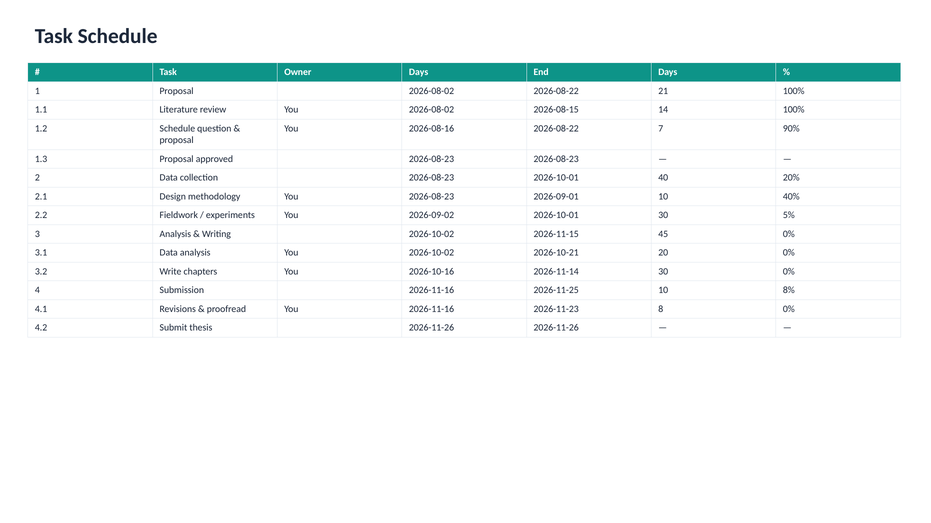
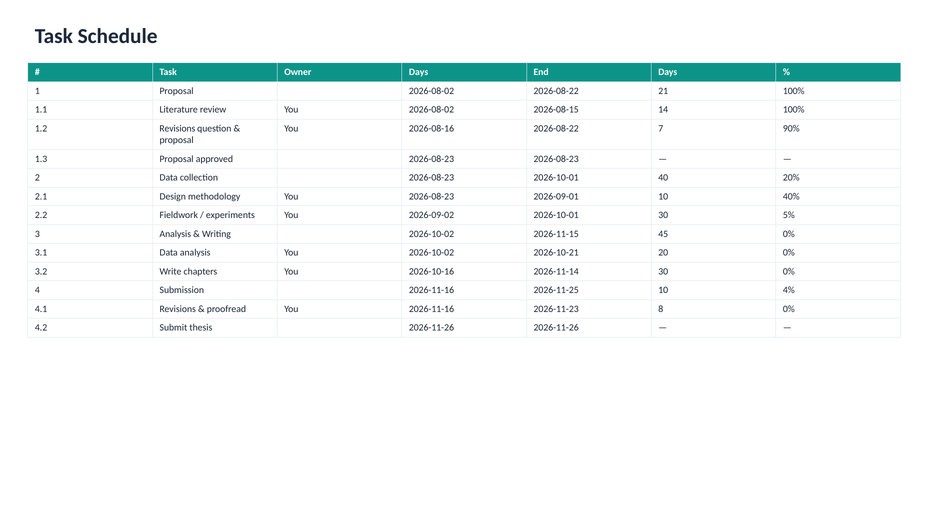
1.2 Schedule: Schedule -> Revisions
8%: 8% -> 4%
